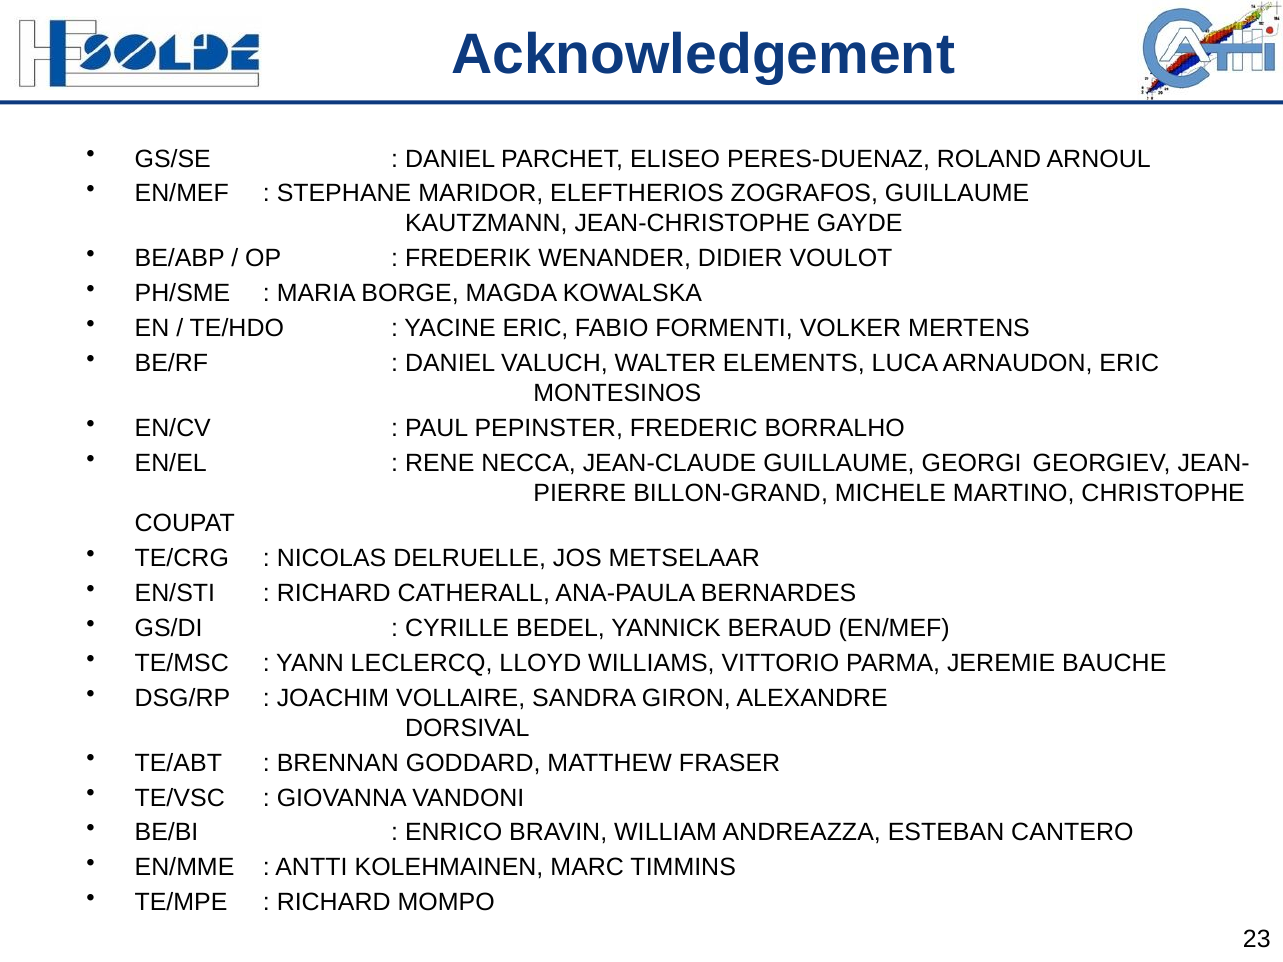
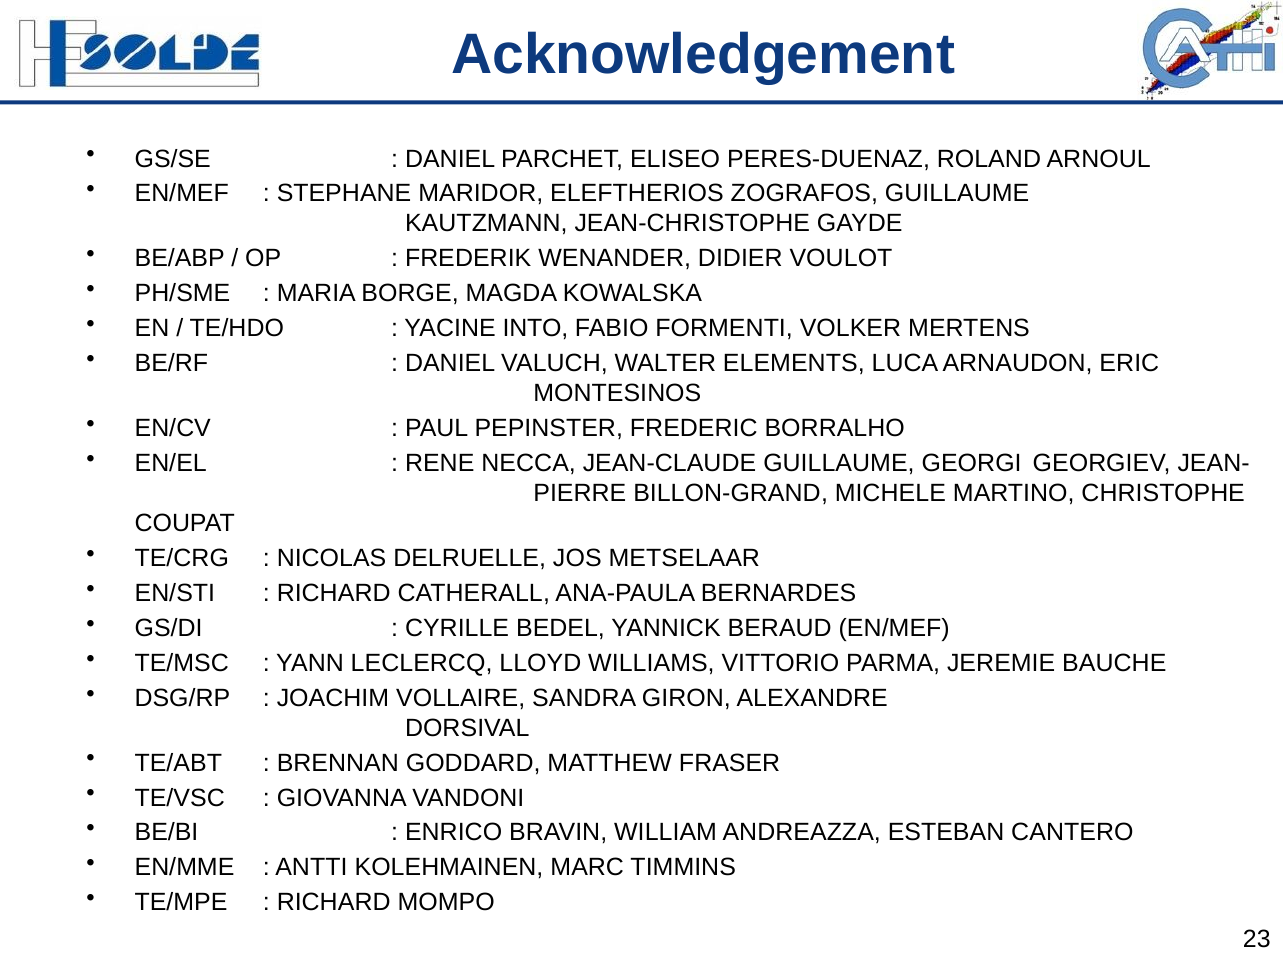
YACINE ERIC: ERIC -> INTO
